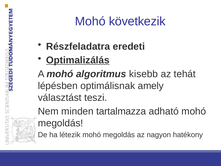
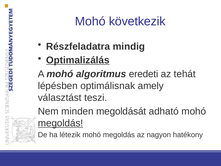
eredeti: eredeti -> mindig
kisebb: kisebb -> eredeti
tartalmazza: tartalmazza -> megoldását
megoldás at (61, 123) underline: none -> present
